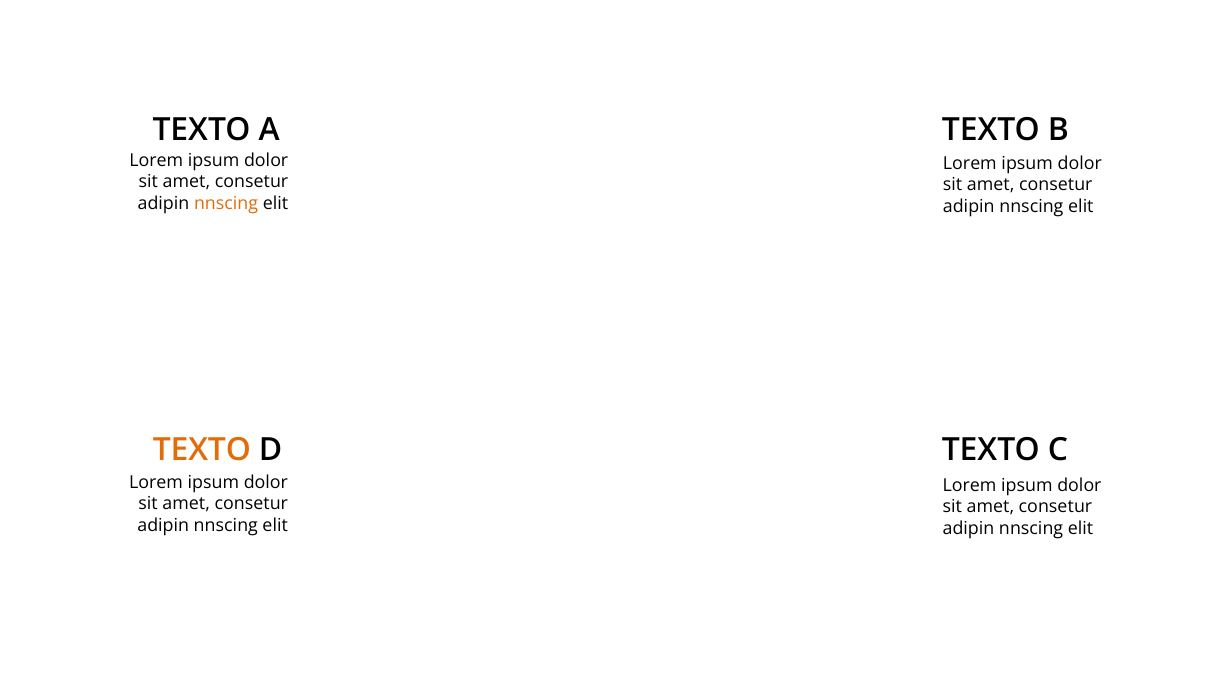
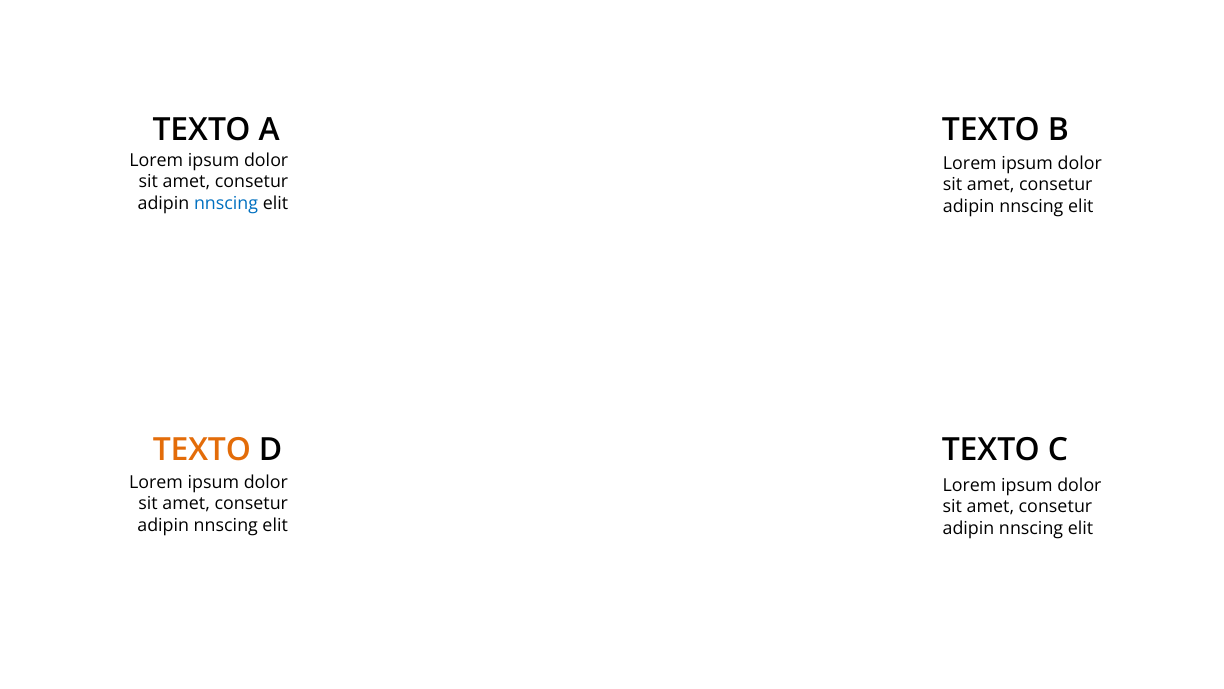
nnscing at (226, 203) colour: orange -> blue
